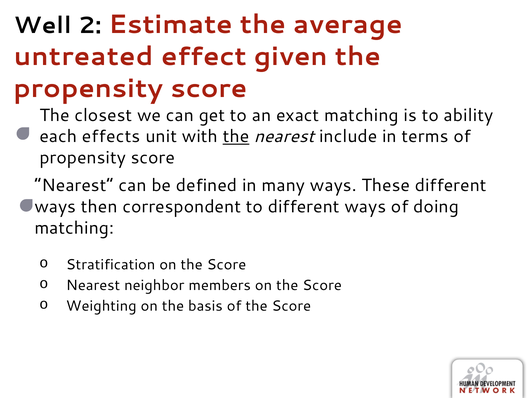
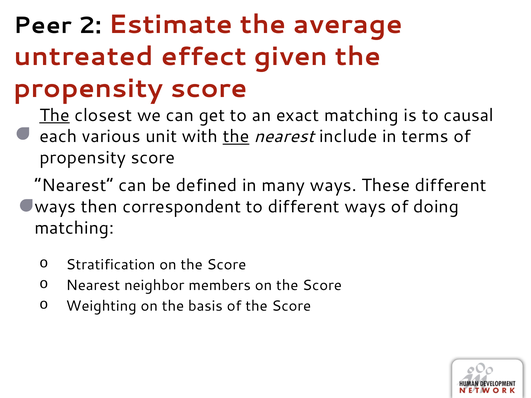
Well: Well -> Peer
The at (55, 115) underline: none -> present
ability: ability -> causal
effects: effects -> various
